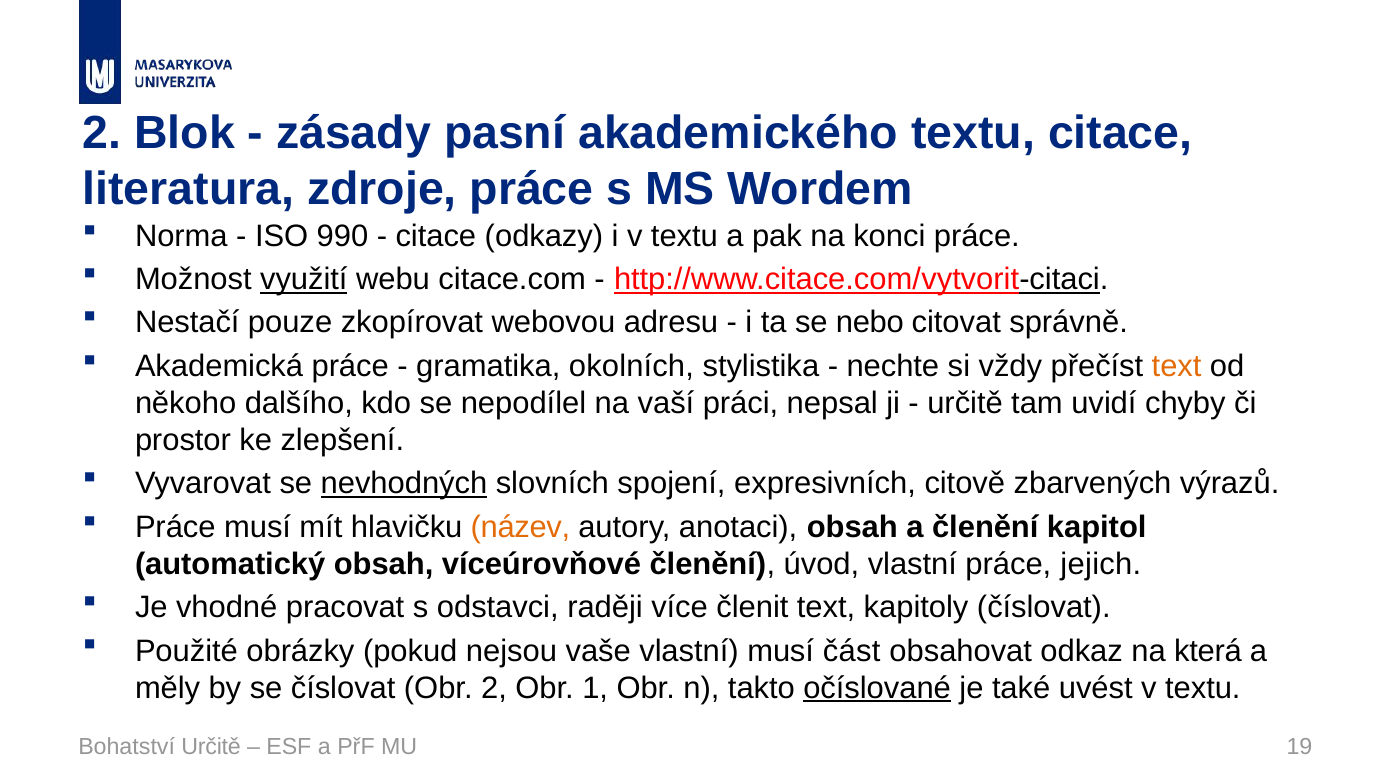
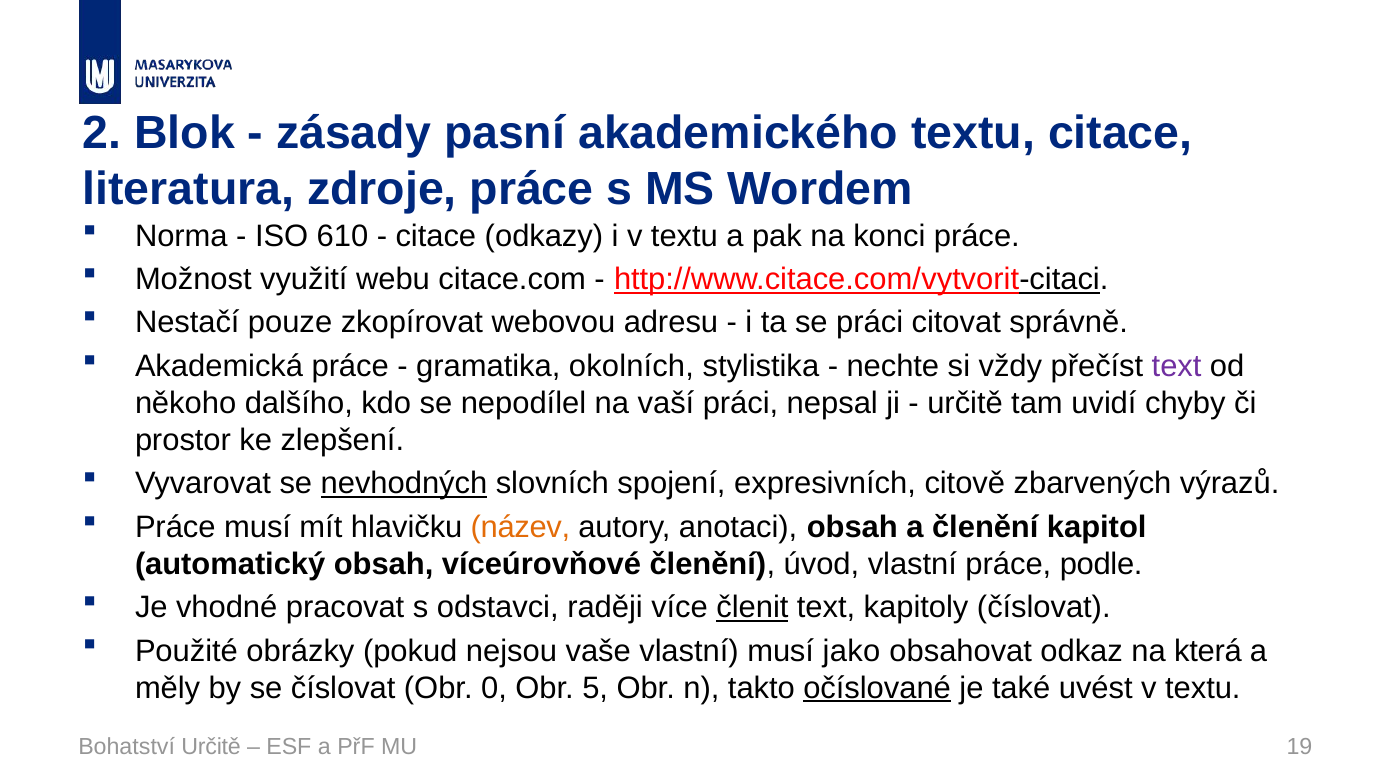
990: 990 -> 610
využití underline: present -> none
se nebo: nebo -> práci
text at (1177, 366) colour: orange -> purple
jejich: jejich -> podle
členit underline: none -> present
část: část -> jako
Obr 2: 2 -> 0
1: 1 -> 5
